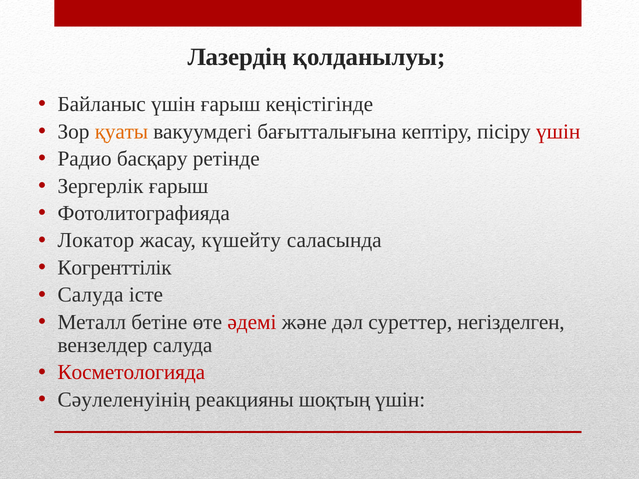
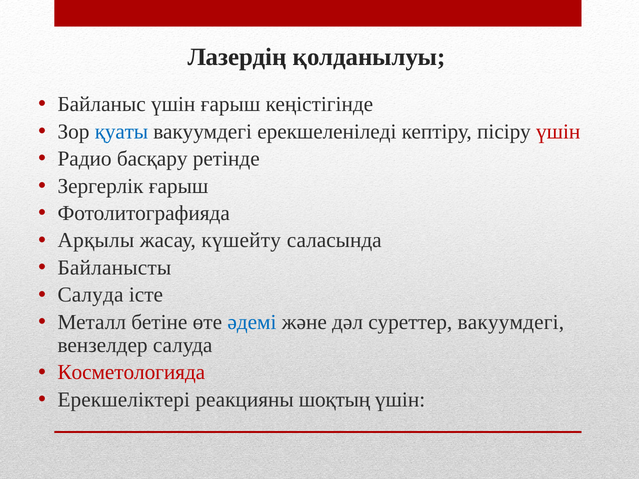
қуаты colour: orange -> blue
бағытталығына: бағытталығына -> ерекшеленіледі
Локатор: Локатор -> Арқылы
Когренттілік: Когренттілік -> Байланысты
әдемі colour: red -> blue
суреттер негізделген: негізделген -> вакуумдегі
Сәулеленуінің: Сәулеленуінің -> Ерекшеліктері
